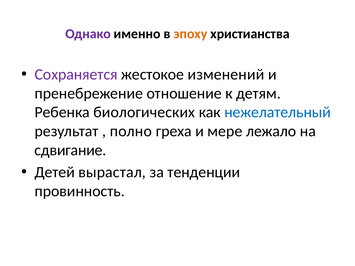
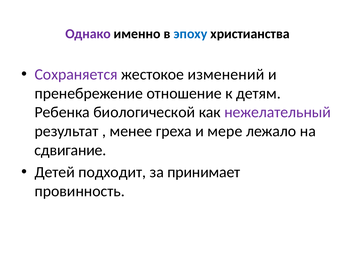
эпоху colour: orange -> blue
биологических: биологических -> биологической
нежелательный colour: blue -> purple
полно: полно -> менее
вырастал: вырастал -> подходит
тенденции: тенденции -> принимает
